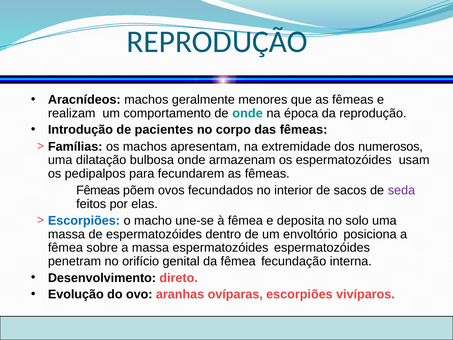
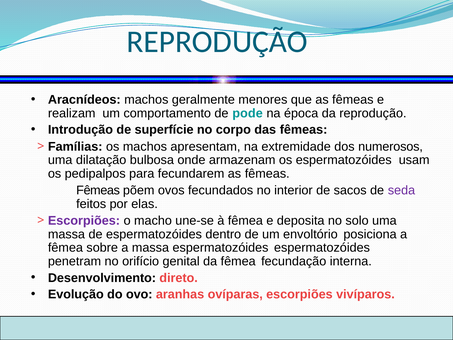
de onde: onde -> pode
pacientes: pacientes -> superfície
Escorpiões at (84, 220) colour: blue -> purple
